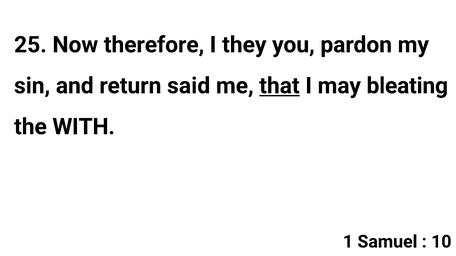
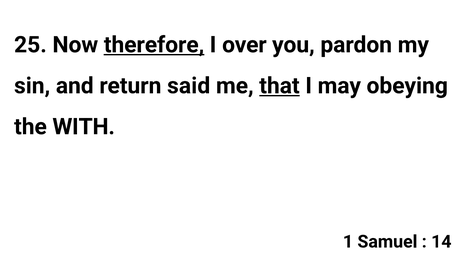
therefore underline: none -> present
they: they -> over
bleating: bleating -> obeying
10: 10 -> 14
